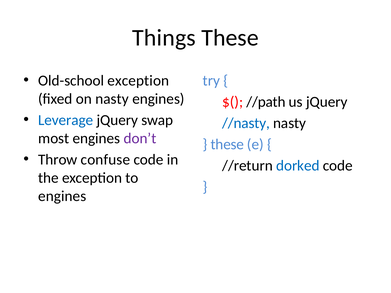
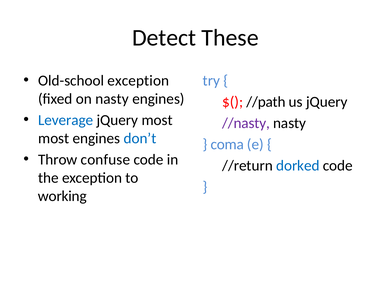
Things: Things -> Detect
jQuery swap: swap -> most
//nasty colour: blue -> purple
don’t colour: purple -> blue
these at (227, 144): these -> coma
engines at (62, 196): engines -> working
